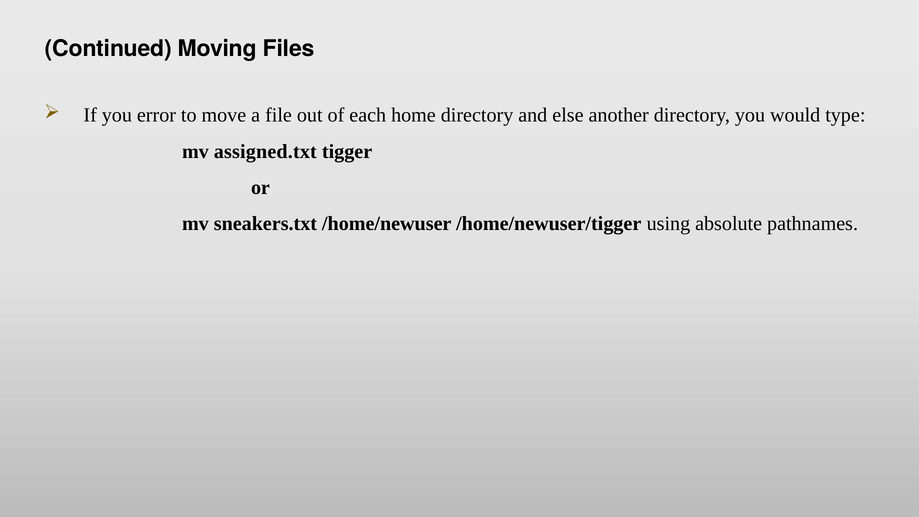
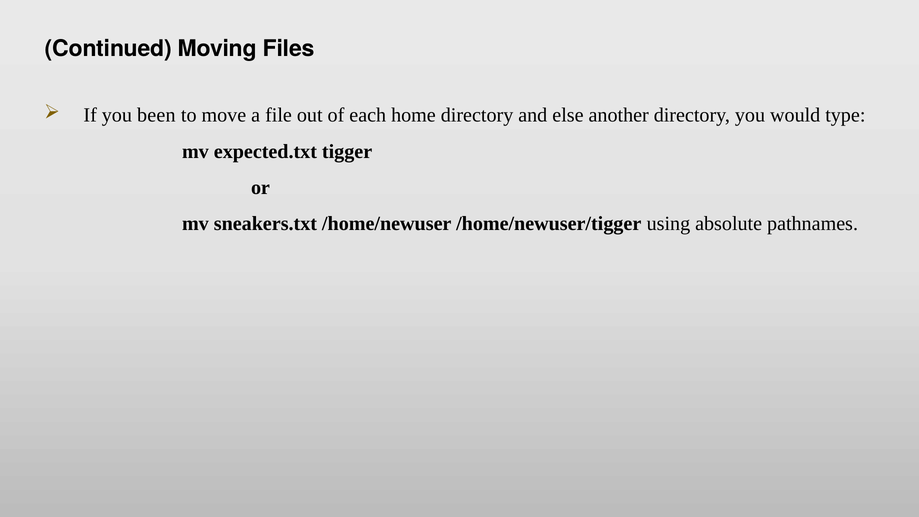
error: error -> been
assigned.txt: assigned.txt -> expected.txt
